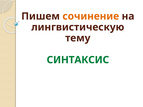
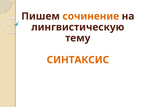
СИНТАКСИС colour: green -> orange
